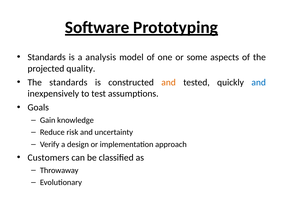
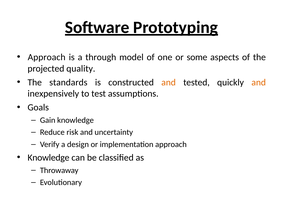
Standards at (47, 57): Standards -> Approach
analysis: analysis -> through
and at (259, 82) colour: blue -> orange
Customers at (48, 158): Customers -> Knowledge
